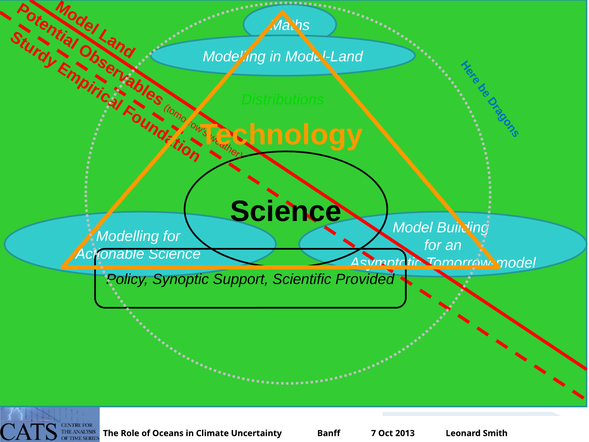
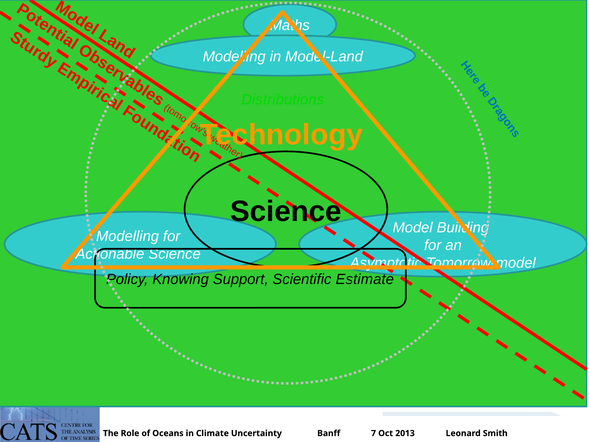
Synoptic: Synoptic -> Knowing
Provided: Provided -> Estimate
